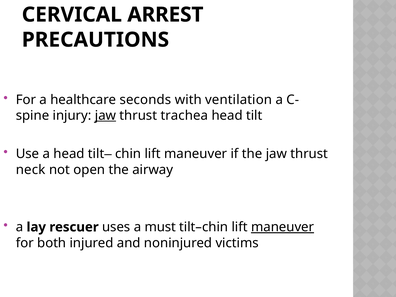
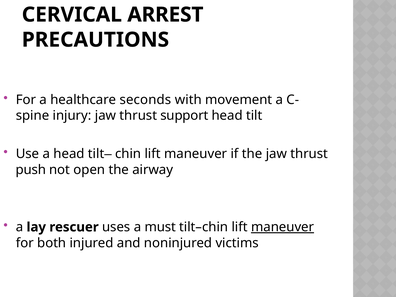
ventilation: ventilation -> movement
jaw at (105, 116) underline: present -> none
trachea: trachea -> support
neck: neck -> push
